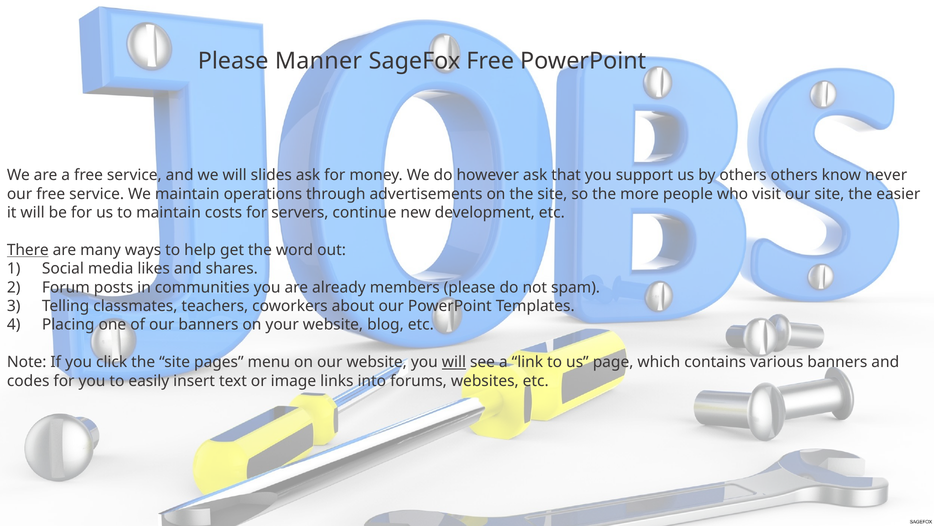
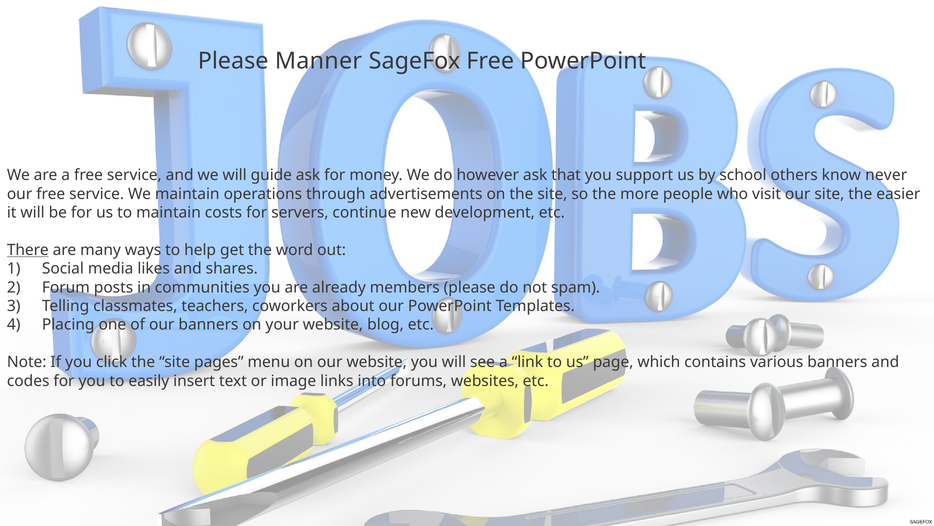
slides: slides -> guide
by others: others -> school
will at (454, 362) underline: present -> none
